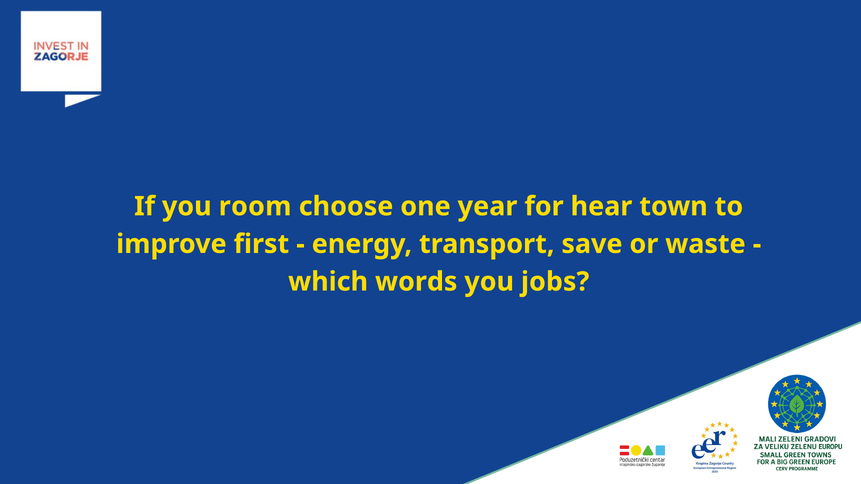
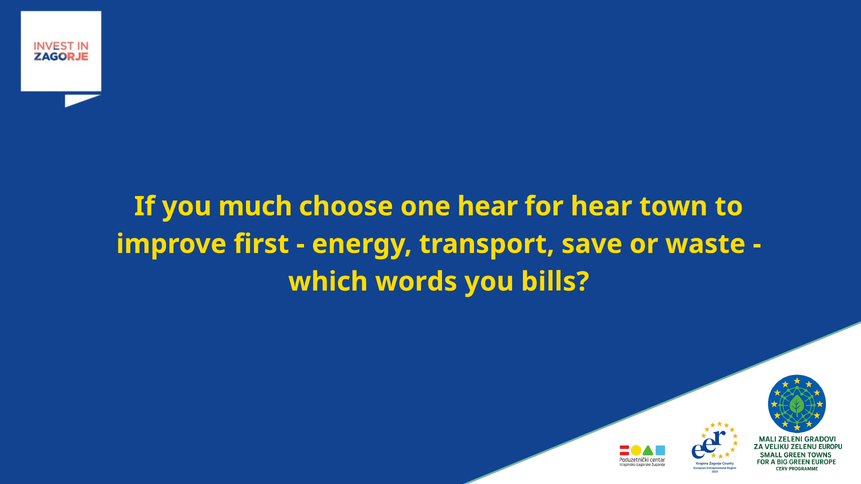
room: room -> much
one year: year -> hear
jobs: jobs -> bills
